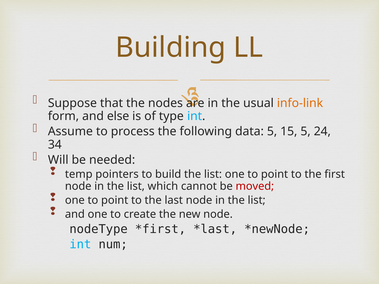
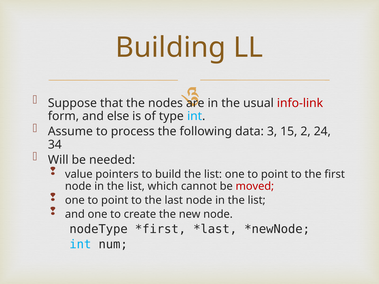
info-link colour: orange -> red
data 5: 5 -> 3
15 5: 5 -> 2
temp: temp -> value
